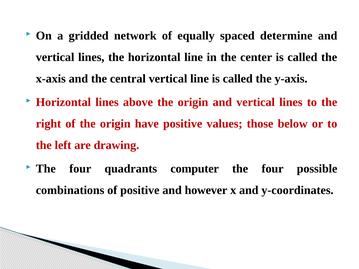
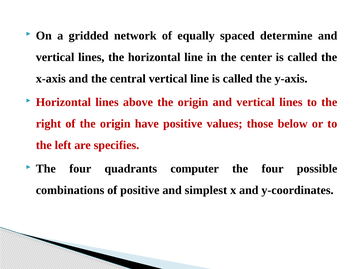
drawing: drawing -> specifies
however: however -> simplest
